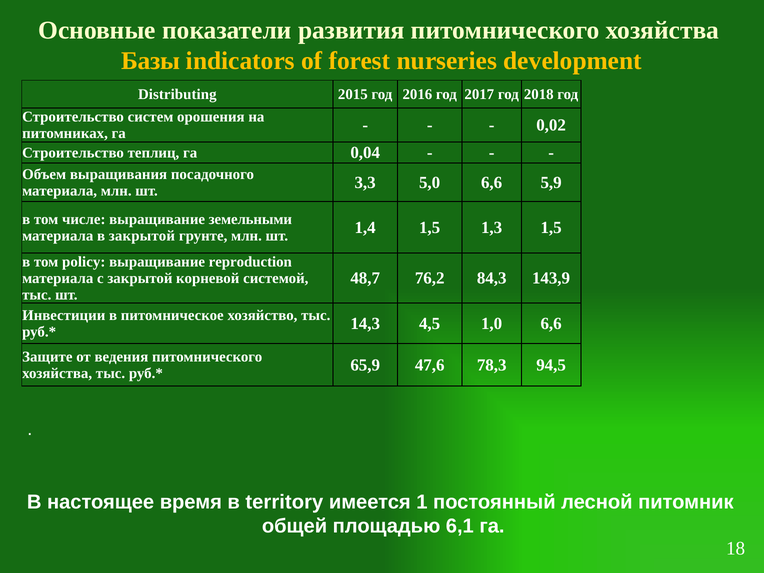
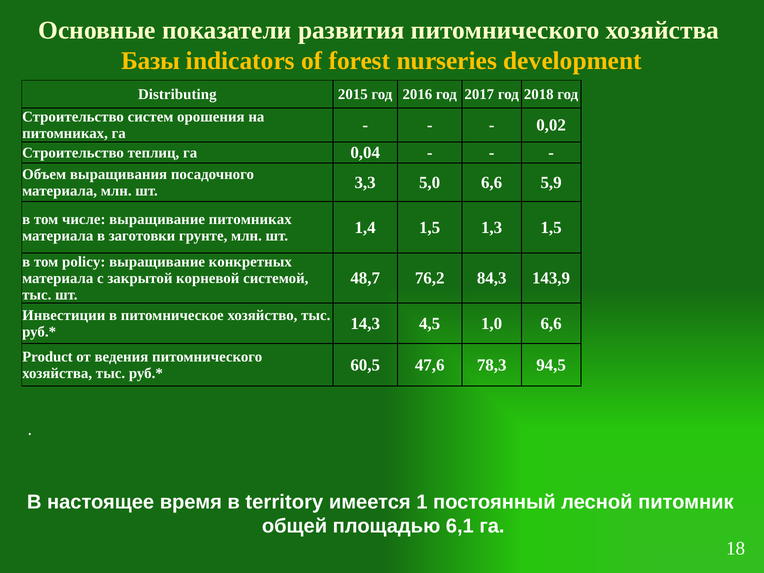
выращивание земельными: земельными -> питомниках
в закрытой: закрытой -> заготовки
reproduction: reproduction -> конкретных
Защите: Защите -> Product
65,9: 65,9 -> 60,5
